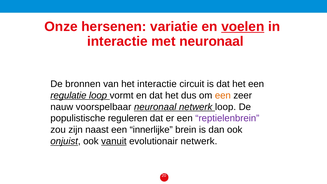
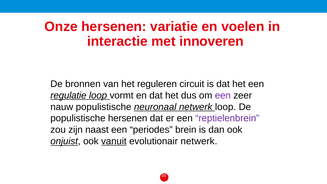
voelen underline: present -> none
met neuronaal: neuronaal -> innoveren
het interactie: interactie -> reguleren
een at (223, 95) colour: orange -> purple
nauw voorspelbaar: voorspelbaar -> populistische
populistische reguleren: reguleren -> hersenen
innerlijke: innerlijke -> periodes
